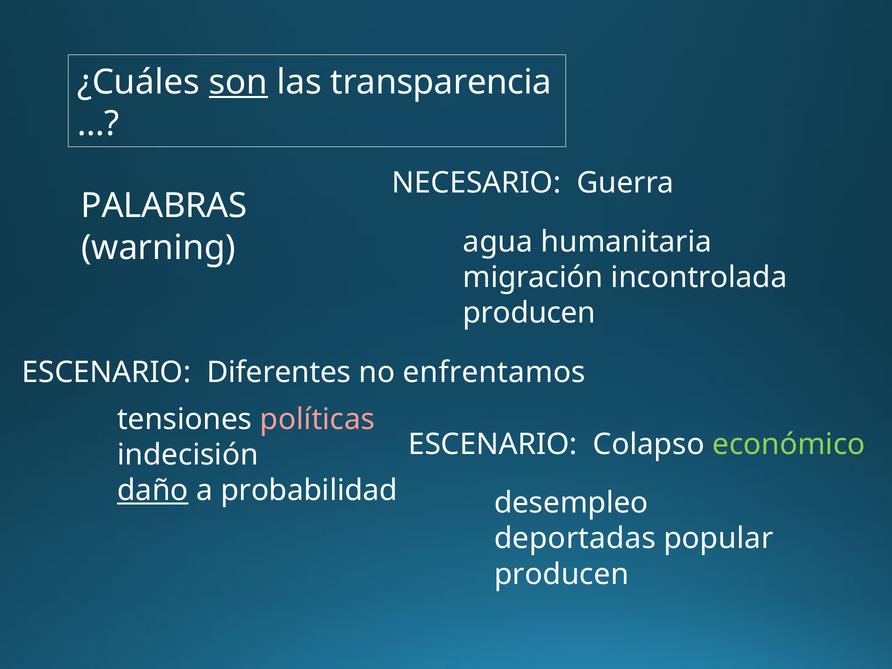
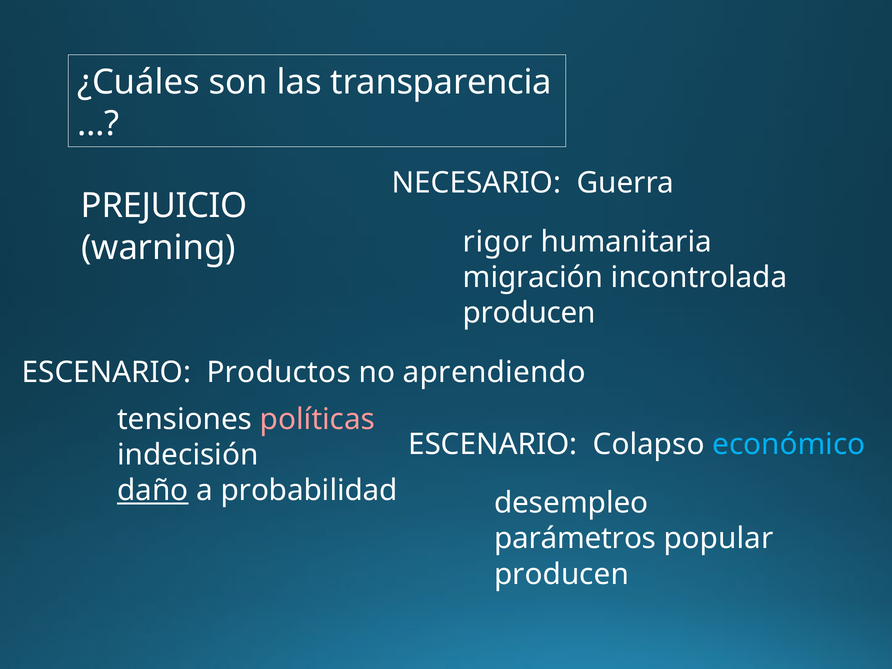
son underline: present -> none
PALABRAS: PALABRAS -> PREJUICIO
agua: agua -> rigor
Diferentes: Diferentes -> Productos
enfrentamos: enfrentamos -> aprendiendo
económico colour: light green -> light blue
deportadas: deportadas -> parámetros
